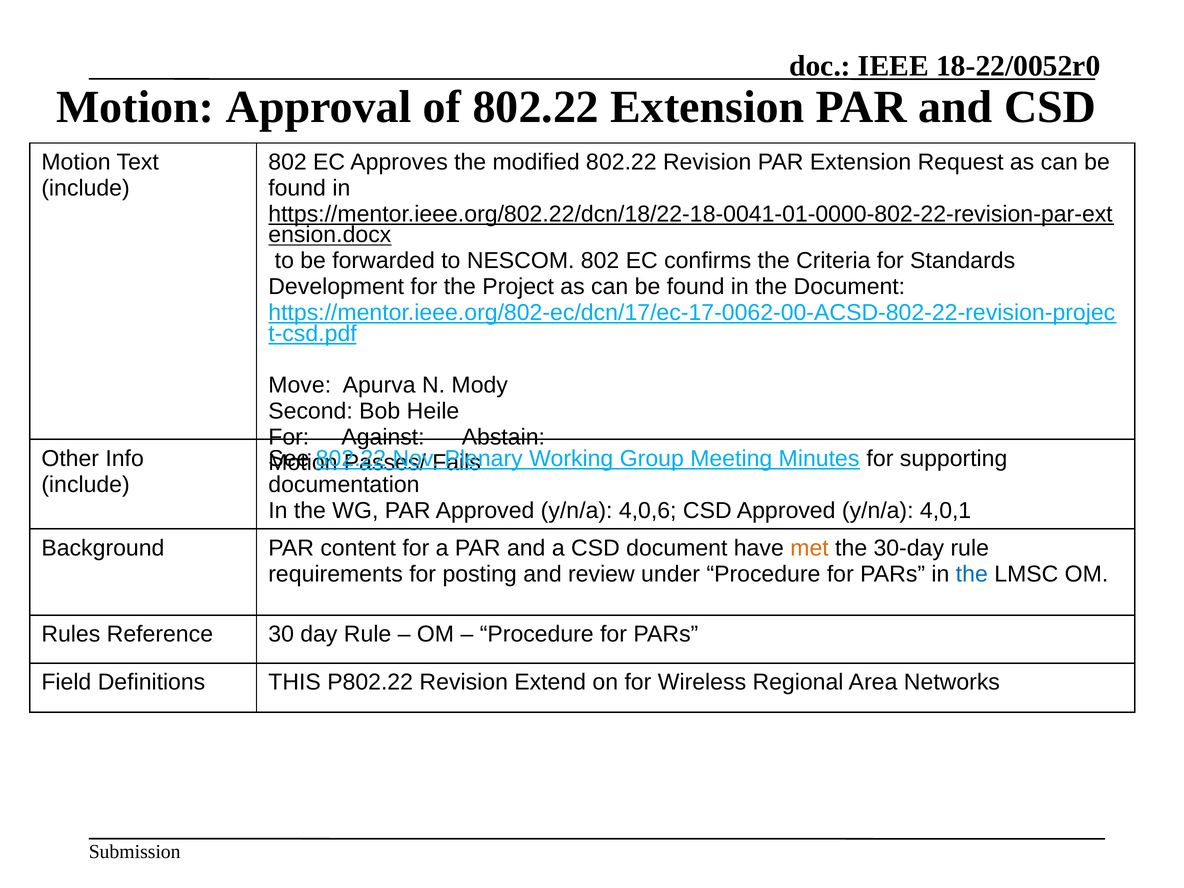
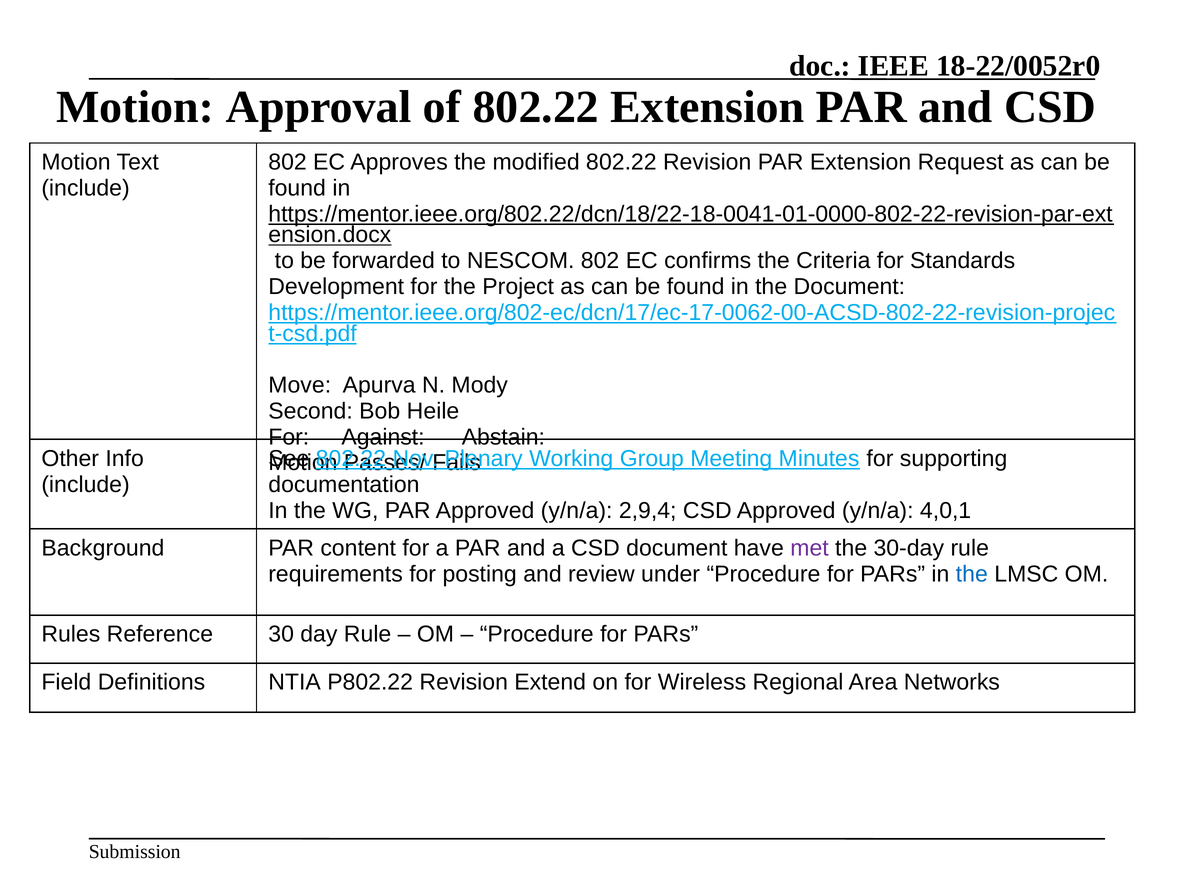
4,0,6: 4,0,6 -> 2,9,4
met colour: orange -> purple
THIS: THIS -> NTIA
